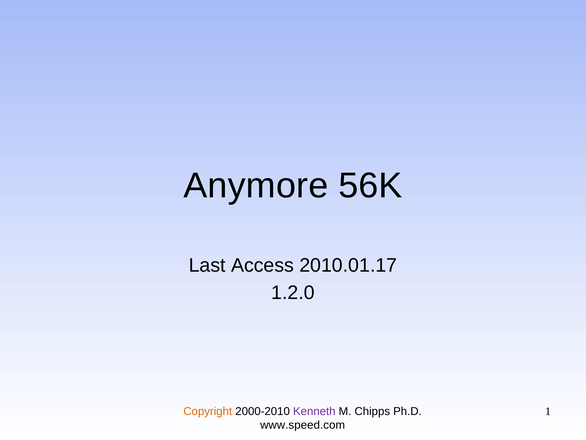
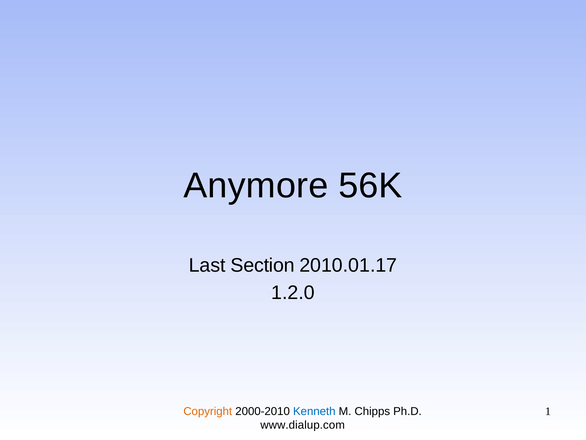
Access: Access -> Section
Kenneth colour: purple -> blue
www.speed.com: www.speed.com -> www.dialup.com
